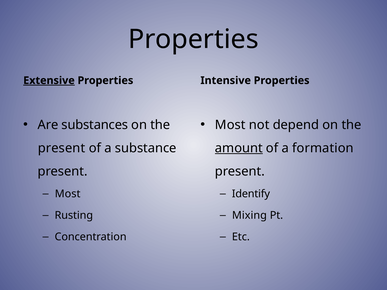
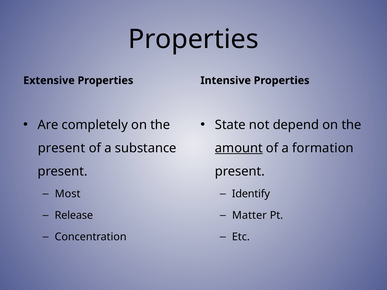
Extensive underline: present -> none
substances: substances -> completely
Most at (230, 125): Most -> State
Rusting: Rusting -> Release
Mixing: Mixing -> Matter
